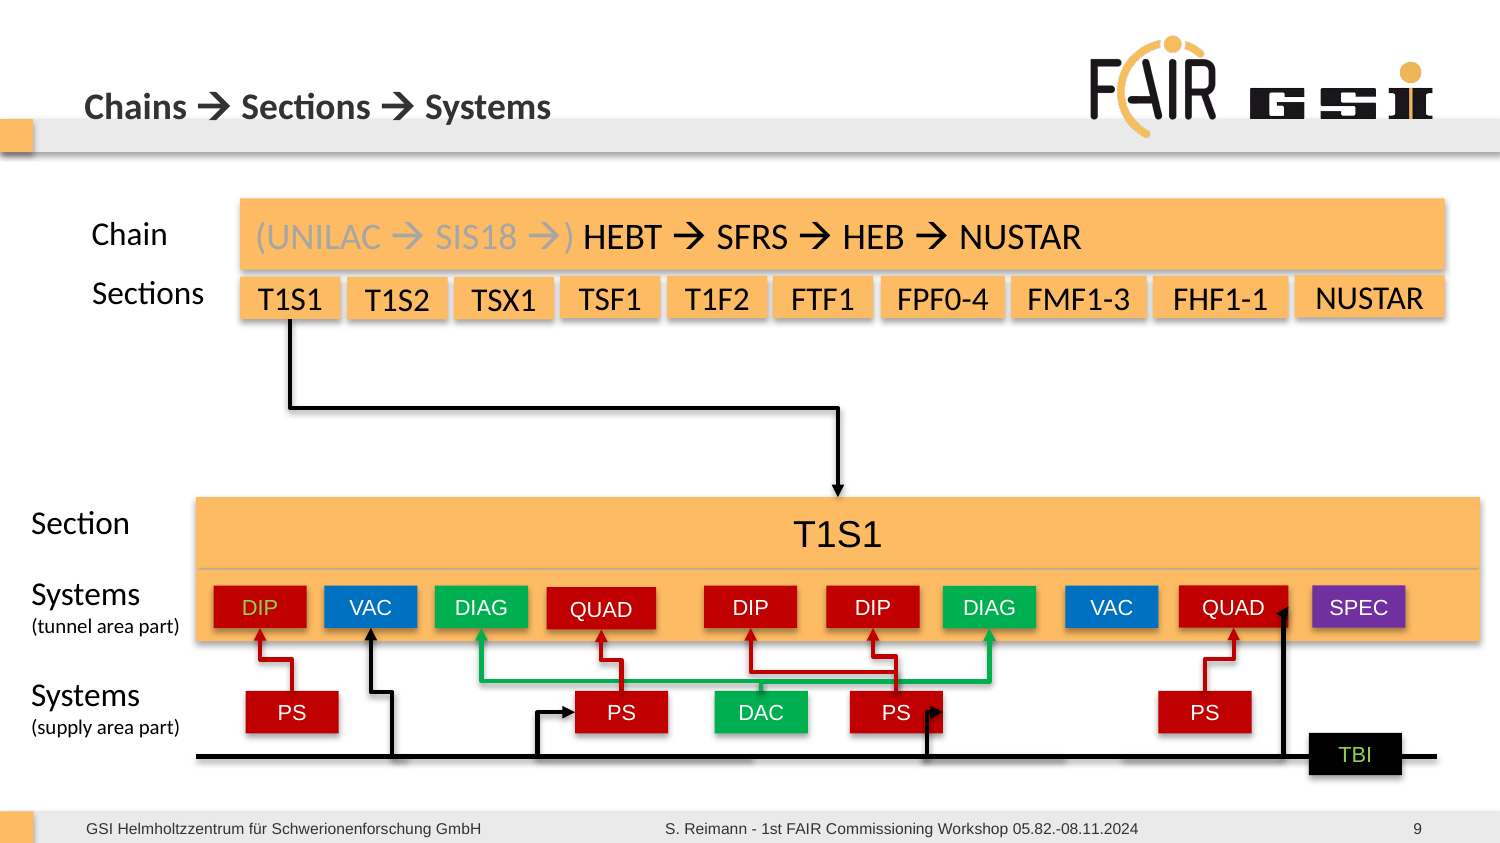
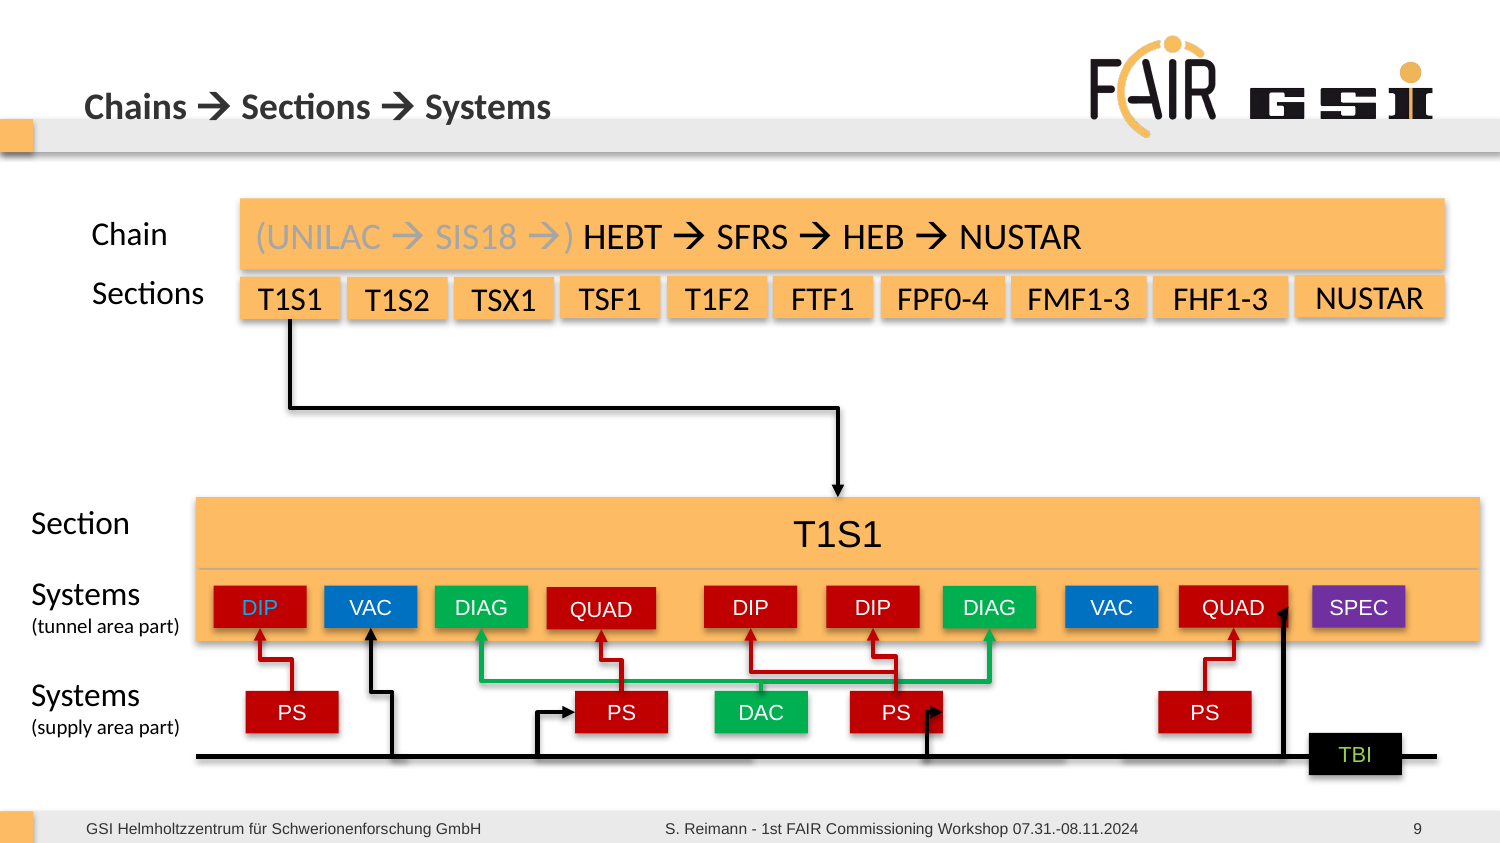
FHF1-1: FHF1-1 -> FHF1-3
DIP at (260, 609) colour: light green -> light blue
05.82.-08.11.2024: 05.82.-08.11.2024 -> 07.31.-08.11.2024
